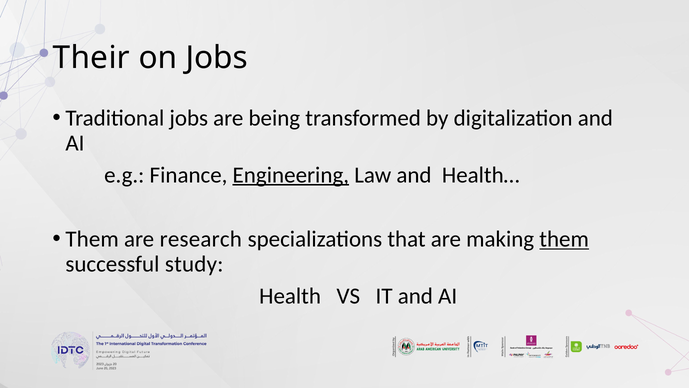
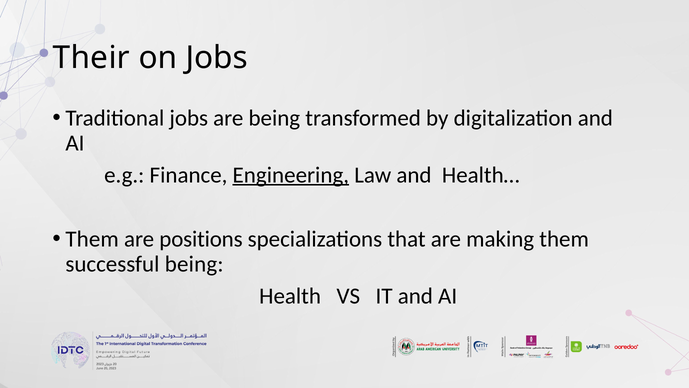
research: research -> positions
them at (564, 239) underline: present -> none
successful study: study -> being
